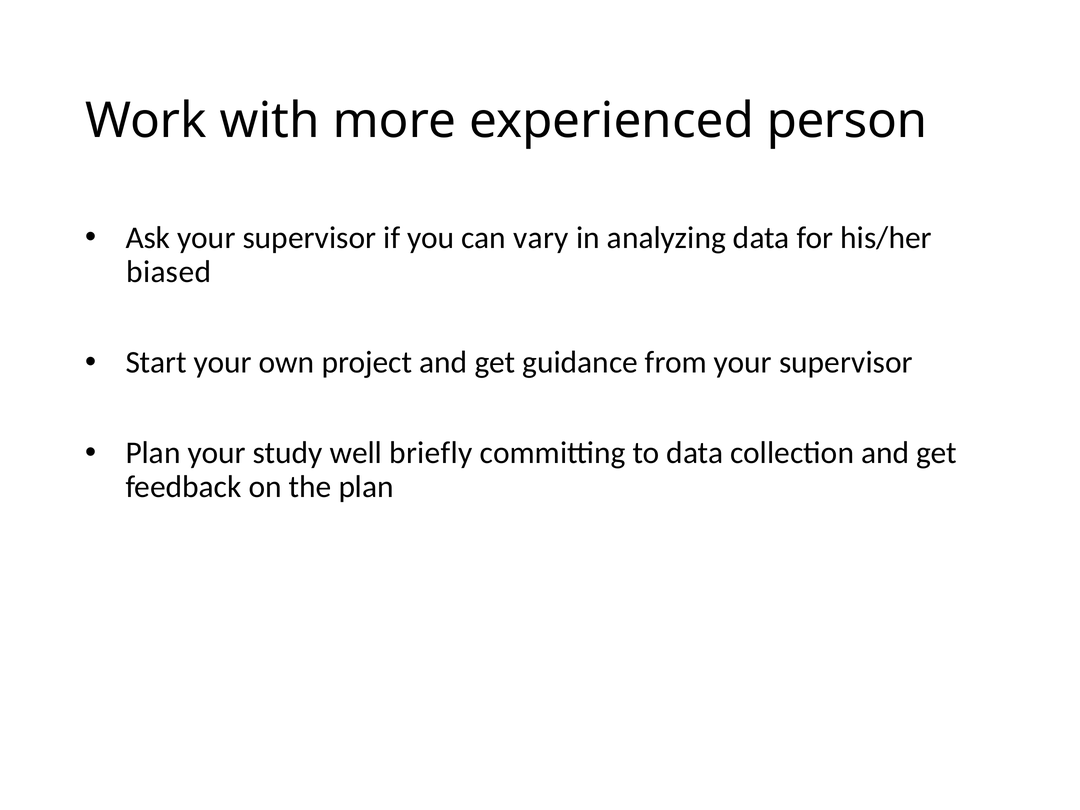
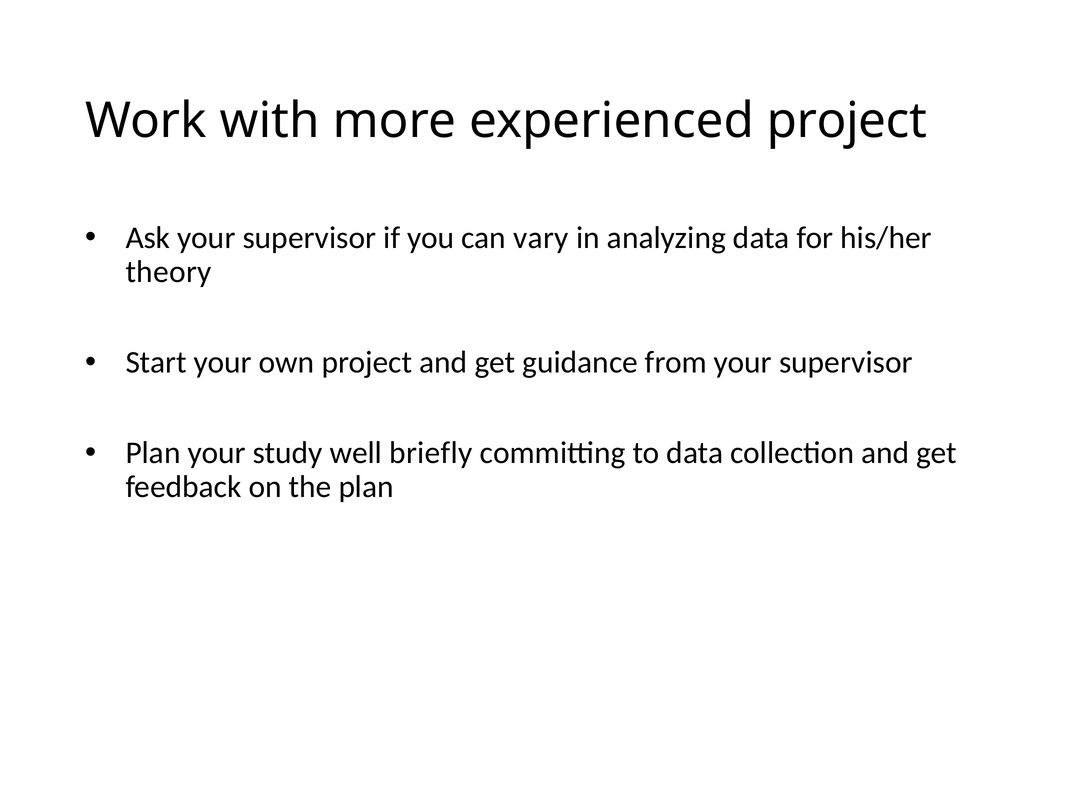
experienced person: person -> project
biased: biased -> theory
